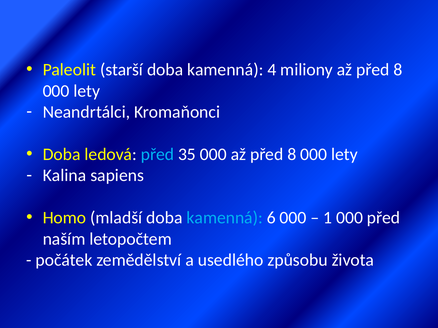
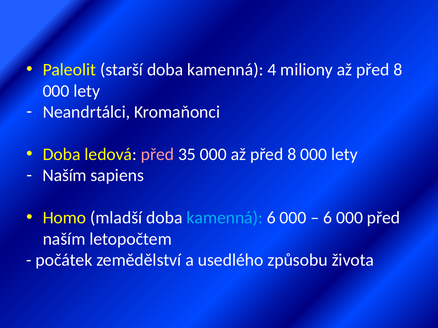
před at (157, 155) colour: light blue -> pink
Kalina at (65, 176): Kalina -> Naším
1 at (328, 218): 1 -> 6
